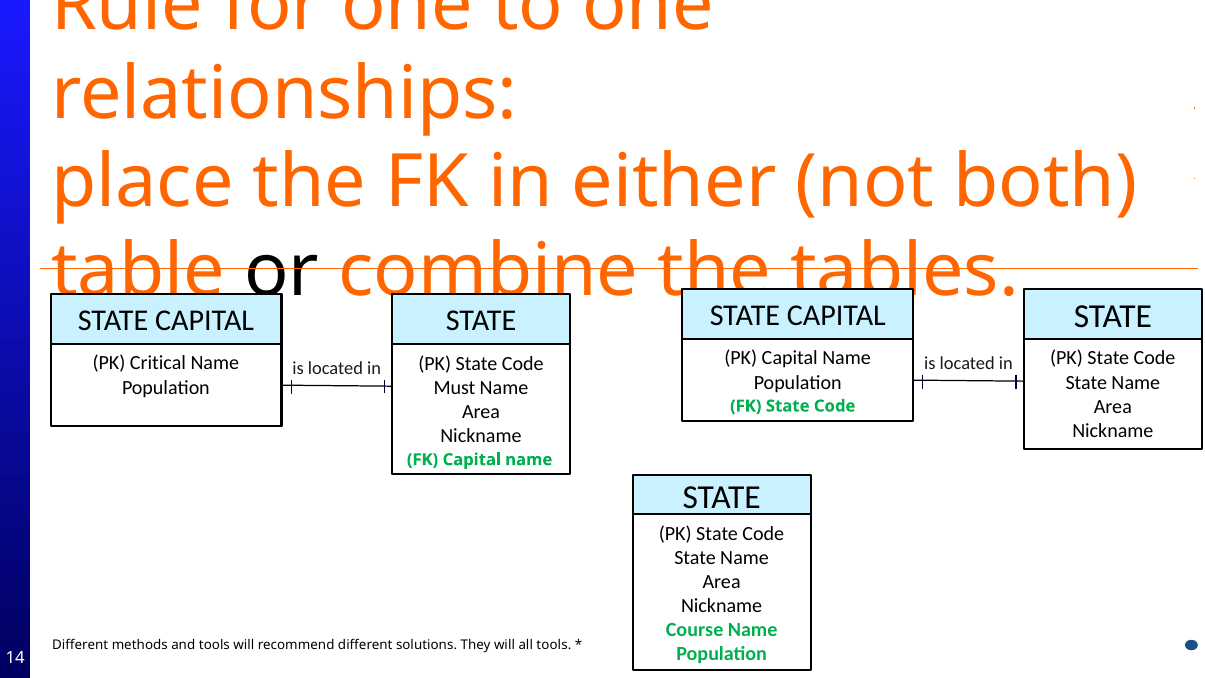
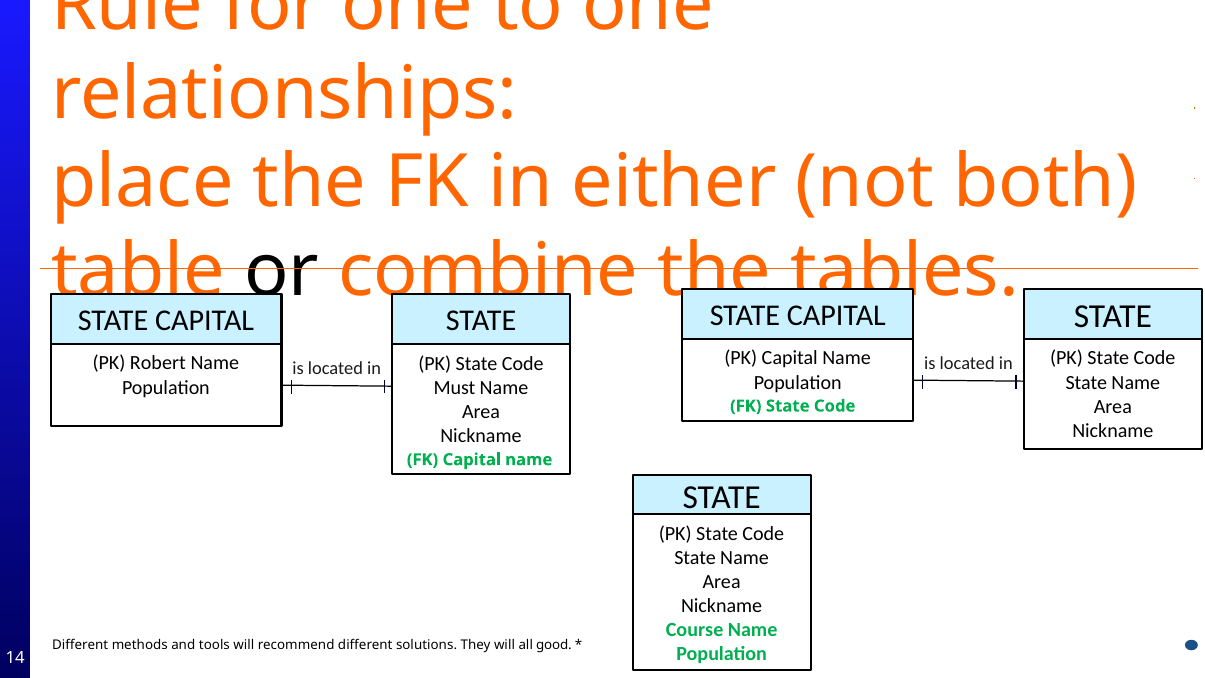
Critical: Critical -> Robert
all tools: tools -> good
